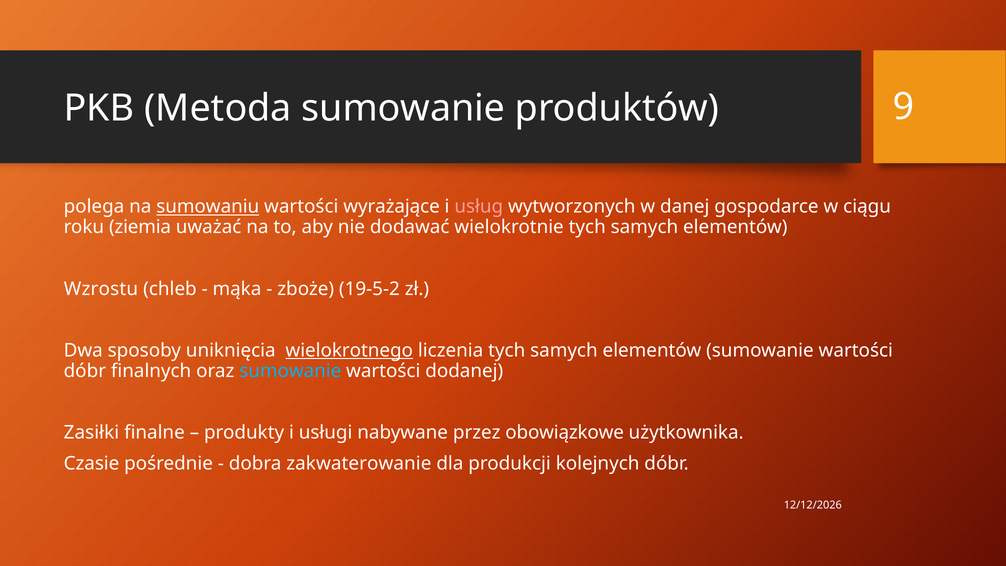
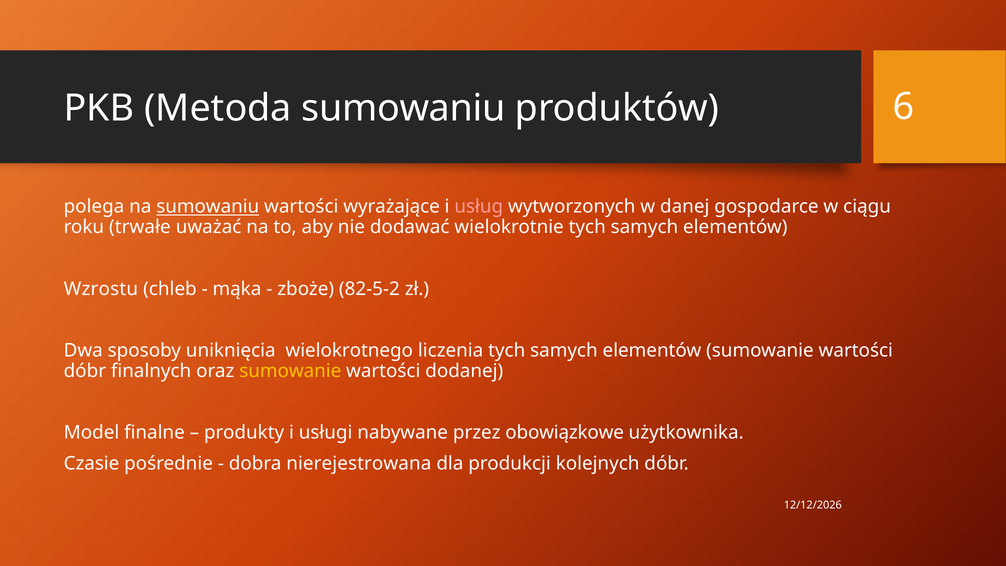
Metoda sumowanie: sumowanie -> sumowaniu
9: 9 -> 6
ziemia: ziemia -> trwałe
19-5-2: 19-5-2 -> 82-5-2
wielokrotnego underline: present -> none
sumowanie at (290, 371) colour: light blue -> yellow
Zasiłki: Zasiłki -> Model
zakwaterowanie: zakwaterowanie -> nierejestrowana
